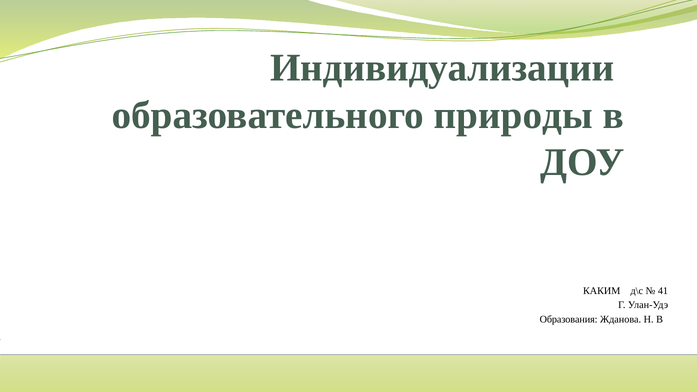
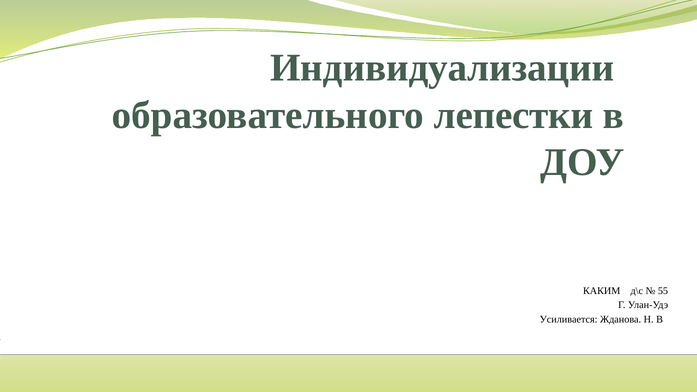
природы: природы -> лепестки
41: 41 -> 55
Образования: Образования -> Усиливается
